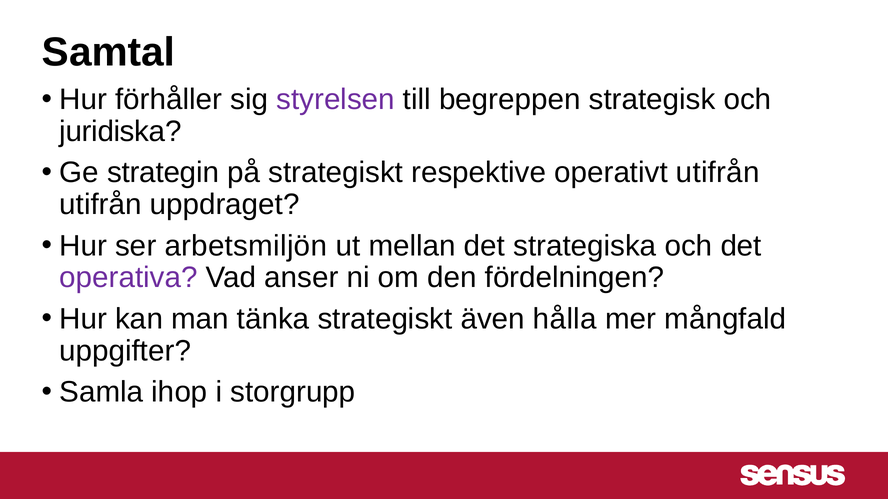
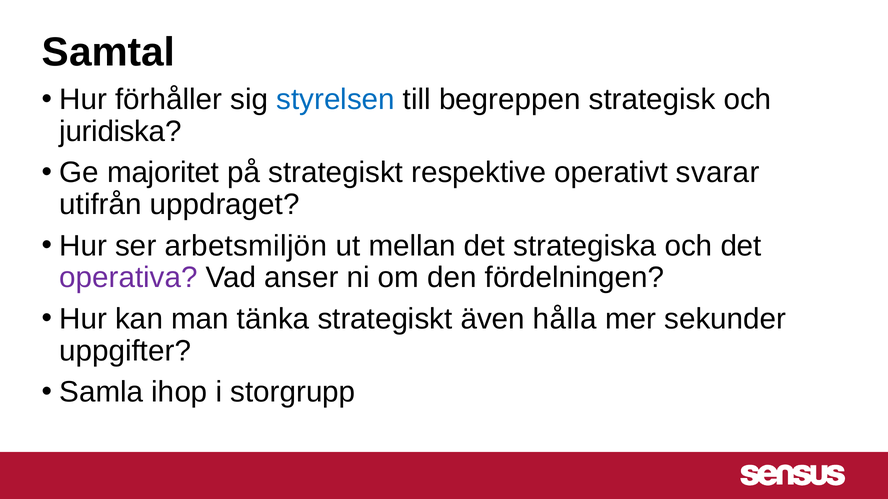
styrelsen colour: purple -> blue
strategin: strategin -> majoritet
operativt utifrån: utifrån -> svarar
mångfald: mångfald -> sekunder
